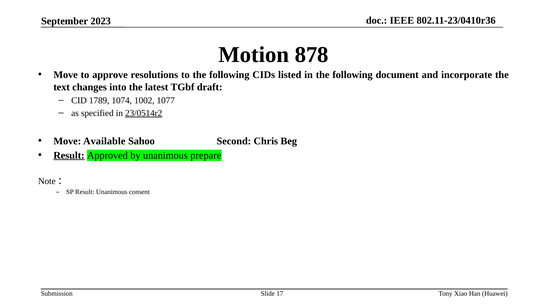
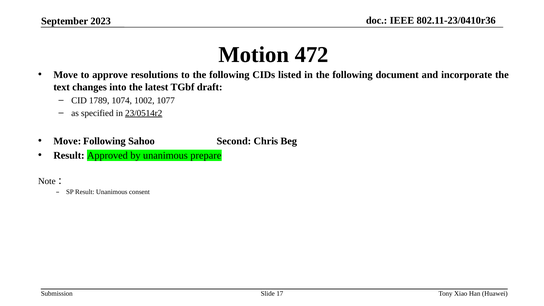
878: 878 -> 472
Move Available: Available -> Following
Result at (69, 155) underline: present -> none
